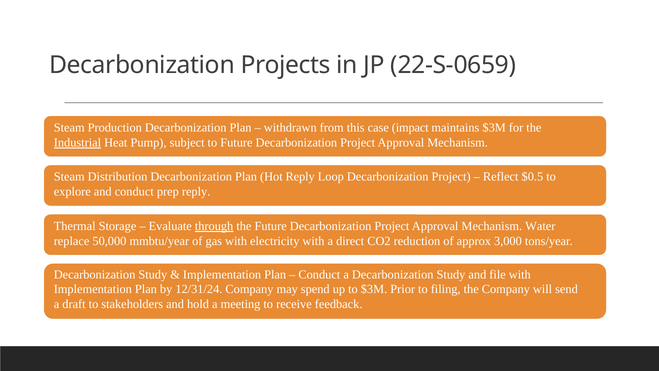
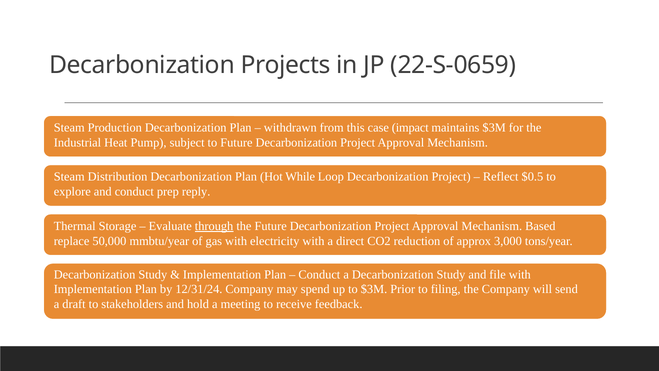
Industrial underline: present -> none
Hot Reply: Reply -> While
Water: Water -> Based
